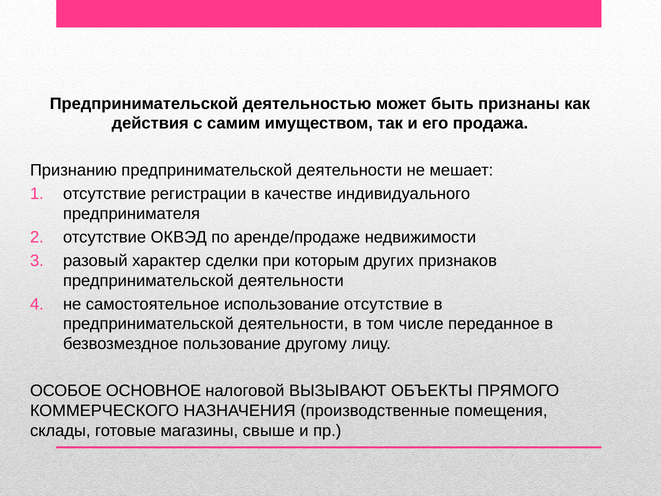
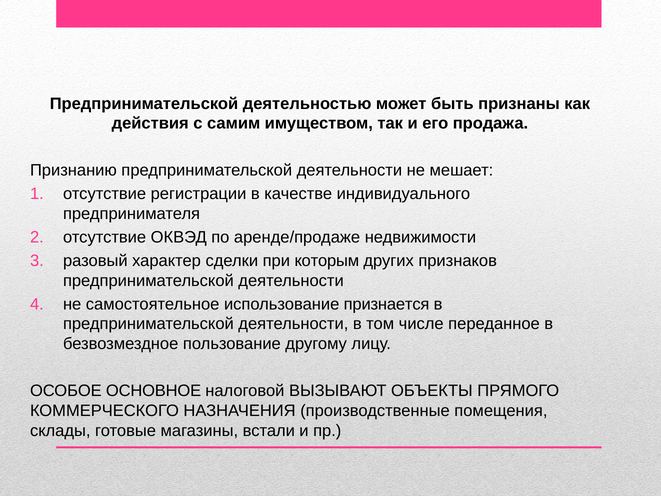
использование отсутствие: отсутствие -> признается
свыше: свыше -> встали
